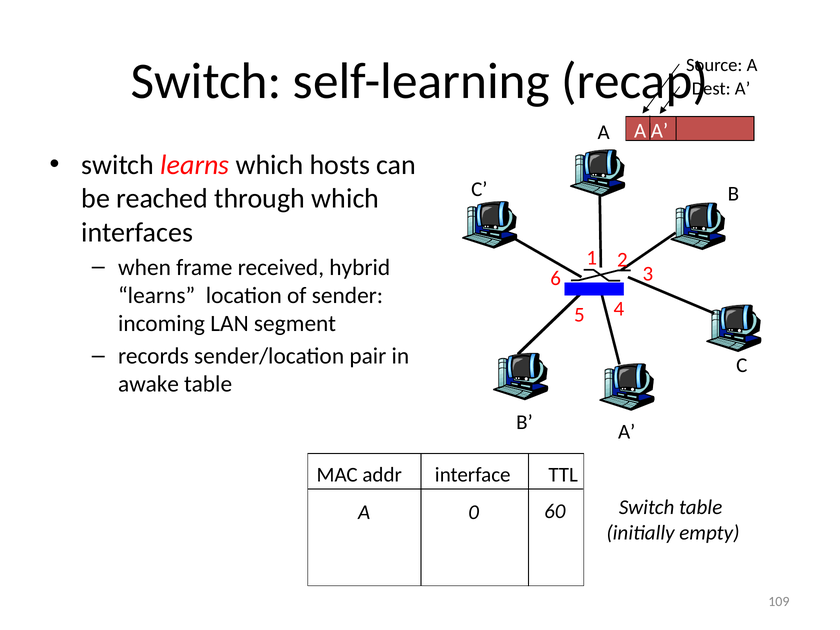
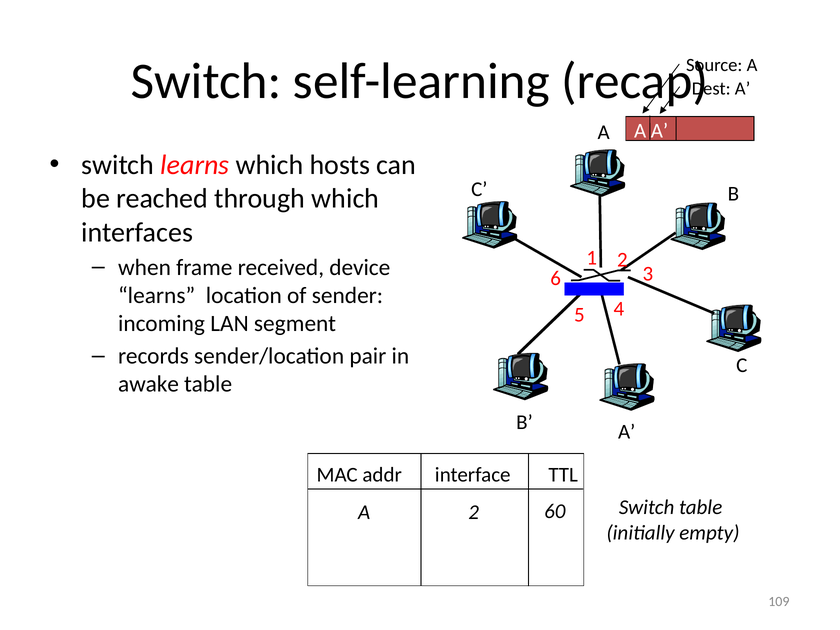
hybrid: hybrid -> device
A 0: 0 -> 2
